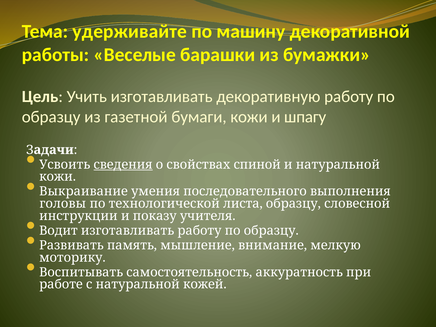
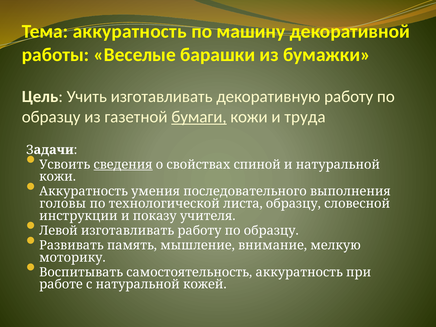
Тема удерживайте: удерживайте -> аккуратность
бумаги underline: none -> present
шпагу: шпагу -> труда
Выкраивание at (84, 191): Выкраивание -> Аккуратность
Водит: Водит -> Левой
